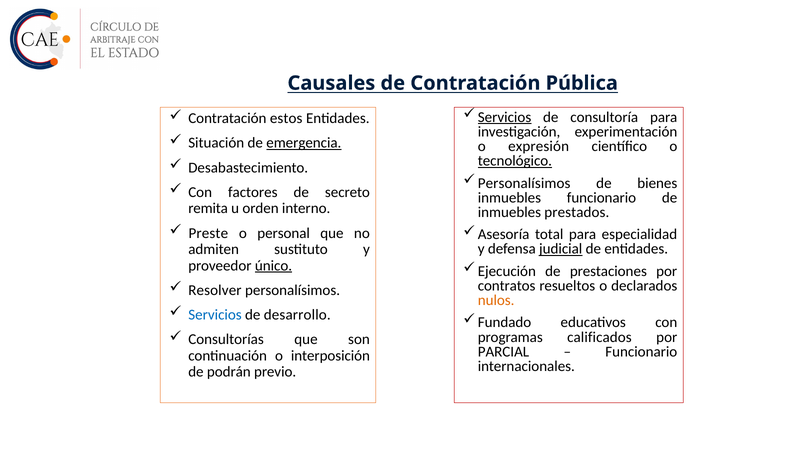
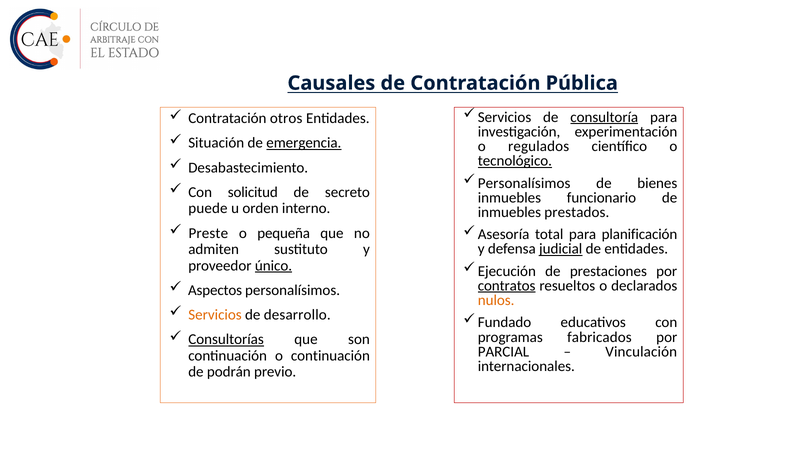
Servicios at (505, 117) underline: present -> none
consultoría underline: none -> present
estos: estos -> otros
expresión: expresión -> regulados
factores: factores -> solicitud
remita: remita -> puede
personal: personal -> pequeña
especialidad: especialidad -> planificación
contratos underline: none -> present
Resolver: Resolver -> Aspectos
Servicios at (215, 314) colour: blue -> orange
calificados: calificados -> fabricados
Consultorías underline: none -> present
Funcionario at (641, 351): Funcionario -> Vinculación
o interposición: interposición -> continuación
